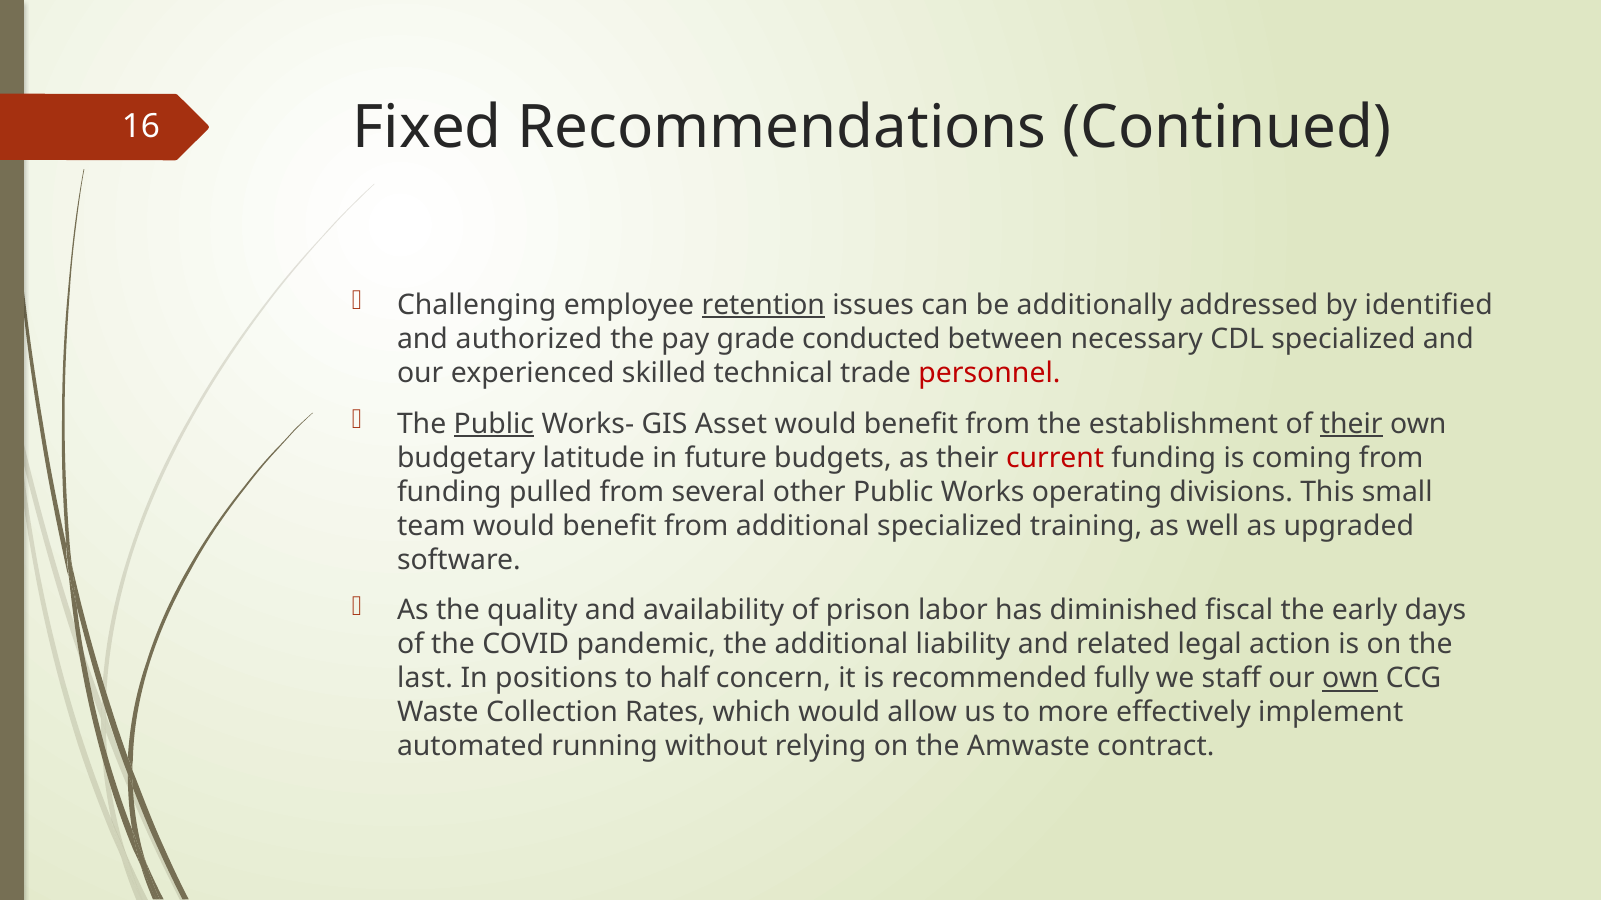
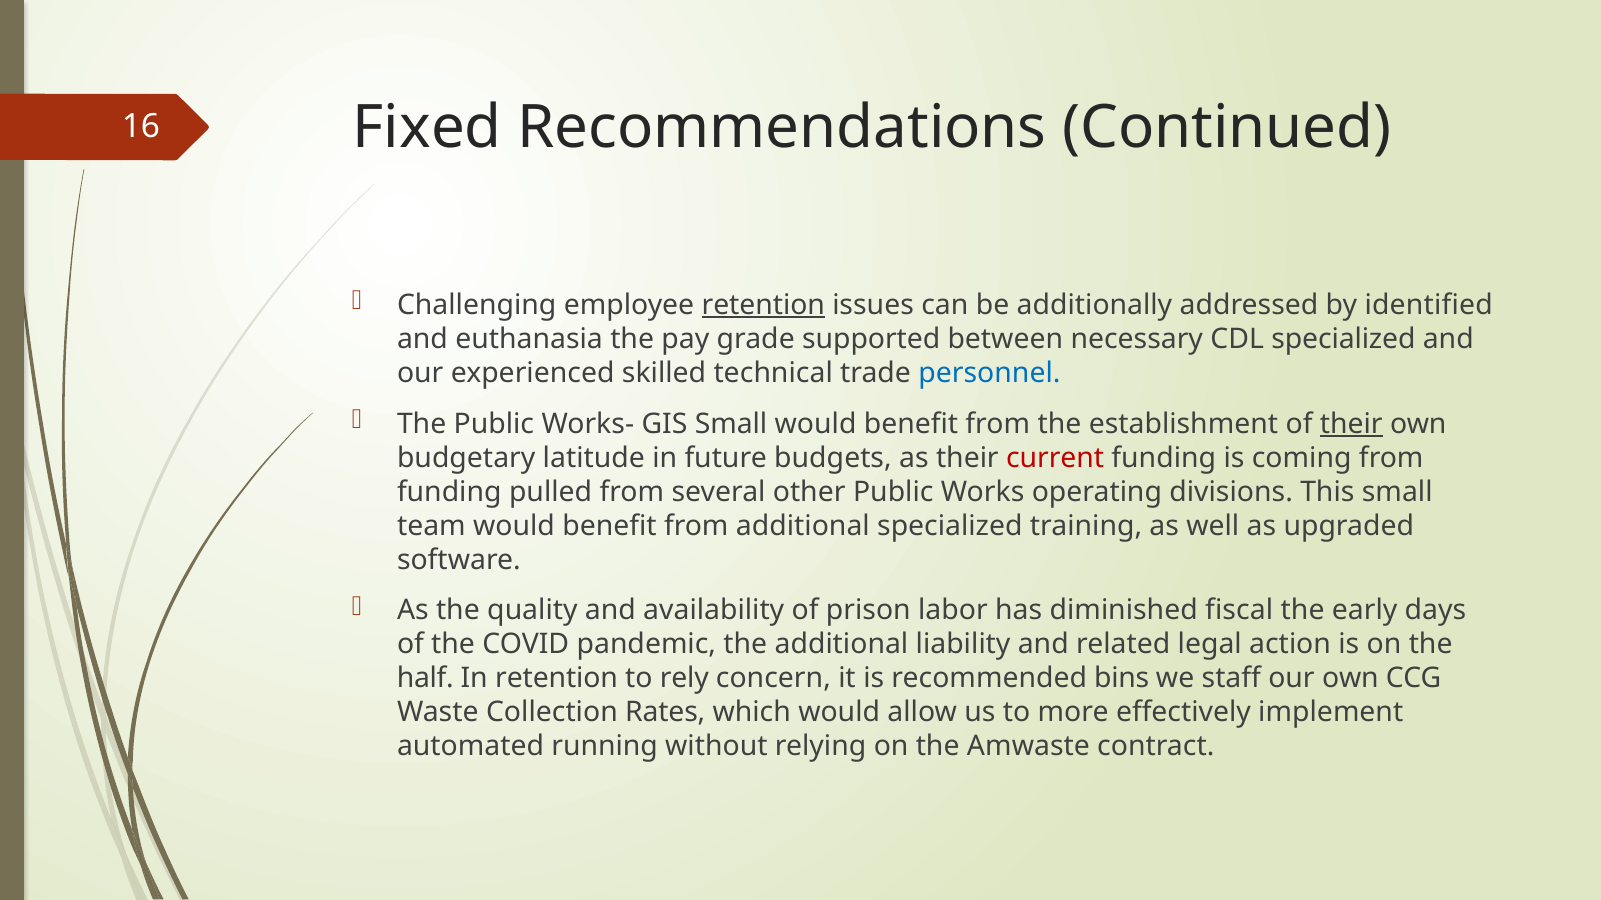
authorized: authorized -> euthanasia
conducted: conducted -> supported
personnel colour: red -> blue
Public at (494, 424) underline: present -> none
GIS Asset: Asset -> Small
last: last -> half
In positions: positions -> retention
half: half -> rely
fully: fully -> bins
own at (1350, 679) underline: present -> none
